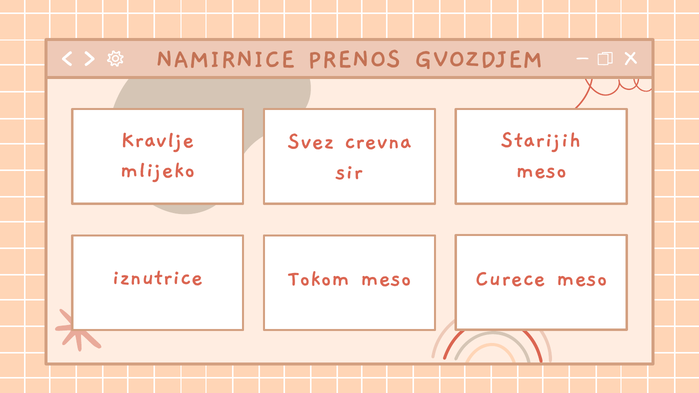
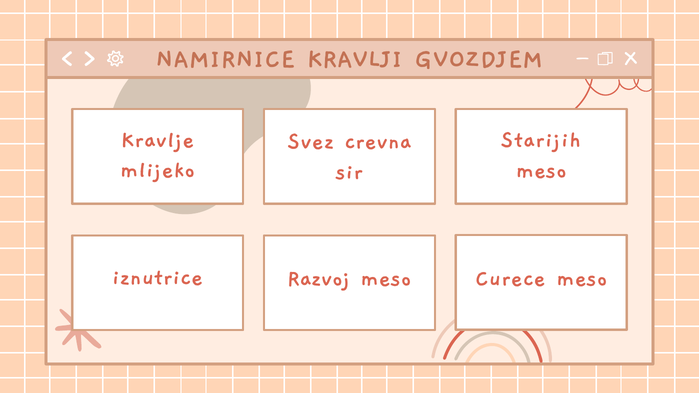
PRENOS: PRENOS -> KRAVLJI
Tokom: Tokom -> Razvoj
